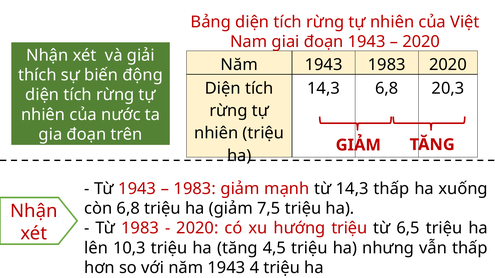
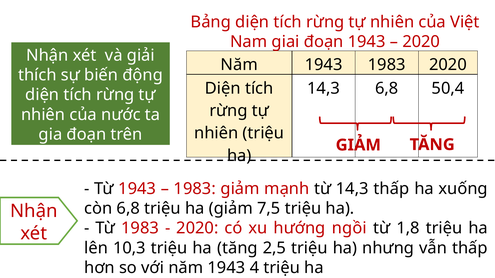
20,3: 20,3 -> 50,4
hướng triệu: triệu -> ngồi
6,5: 6,5 -> 1,8
4,5: 4,5 -> 2,5
